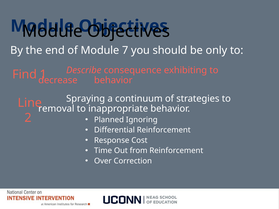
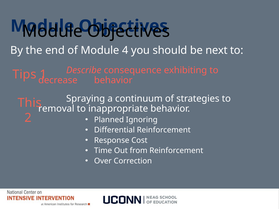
7: 7 -> 4
only: only -> next
Find: Find -> Tips
Line: Line -> This
